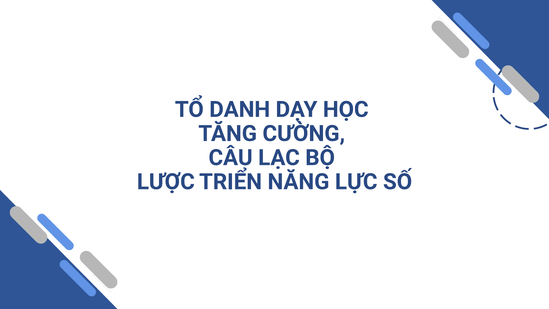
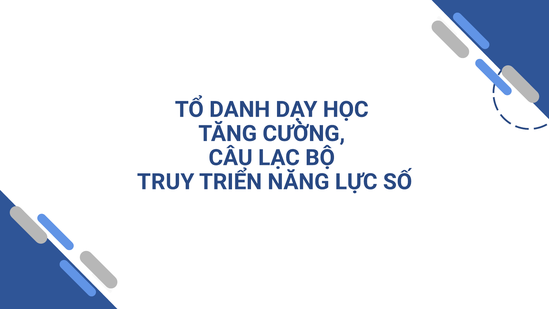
LƯỢC: LƯỢC -> TRUY
